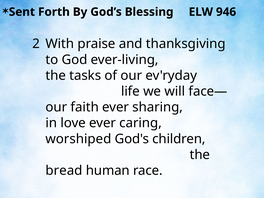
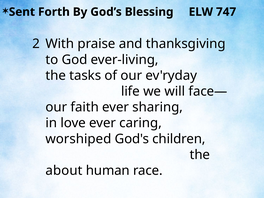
946: 946 -> 747
bread: bread -> about
